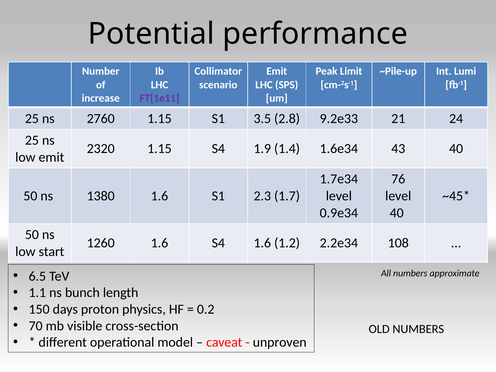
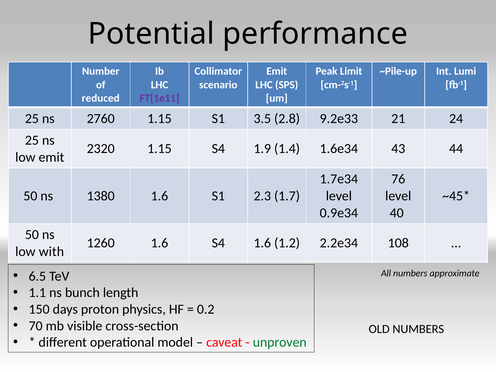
increase: increase -> reduced
43 40: 40 -> 44
start: start -> with
unproven colour: black -> green
